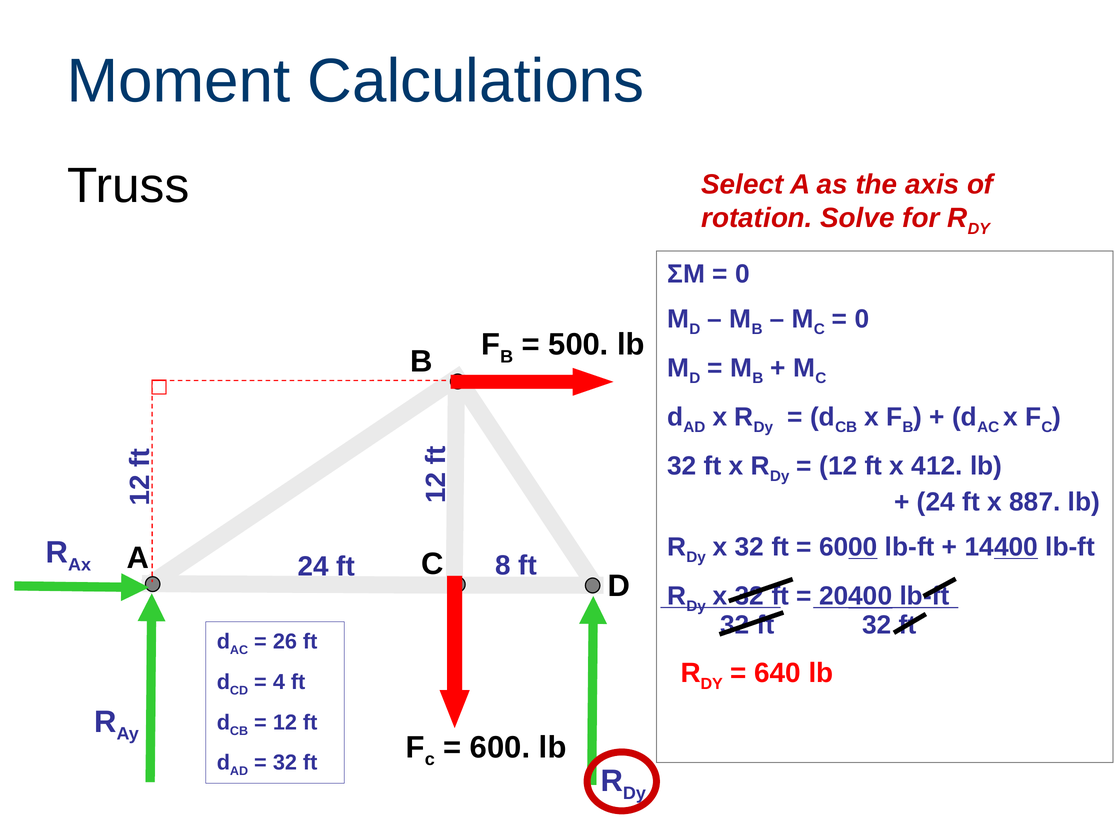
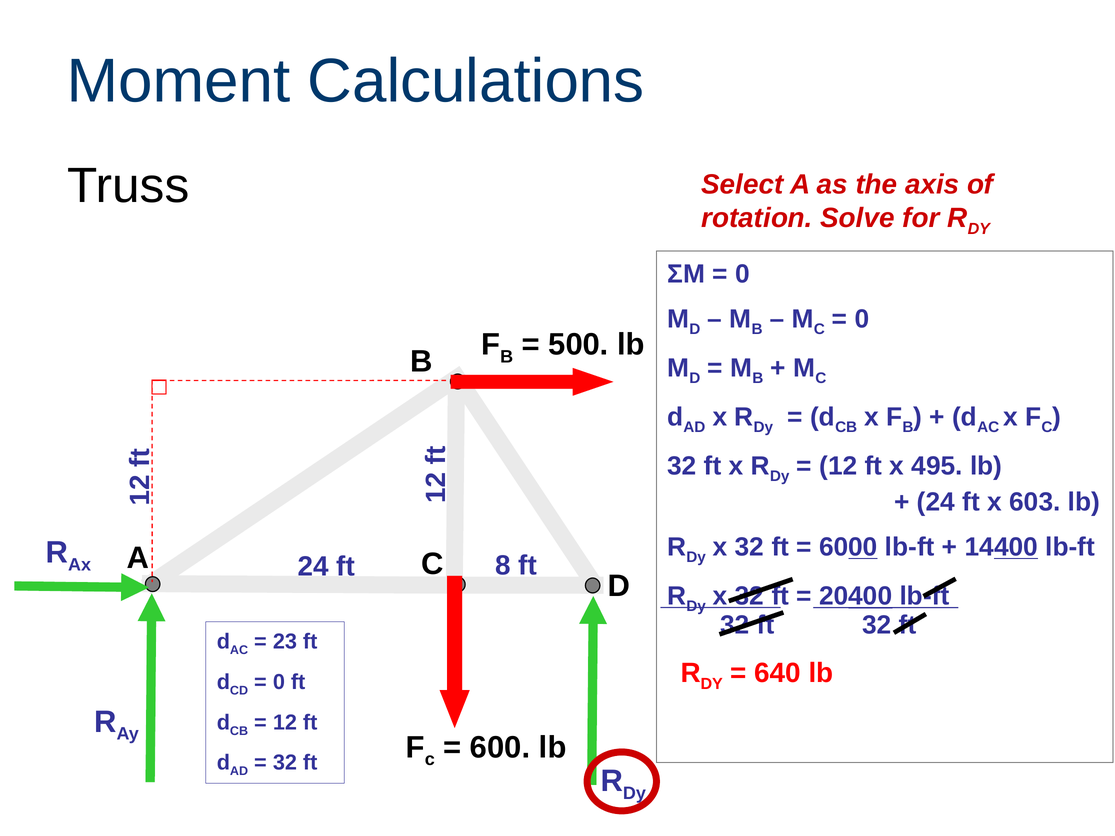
412: 412 -> 495
887: 887 -> 603
26: 26 -> 23
4 at (279, 682): 4 -> 0
